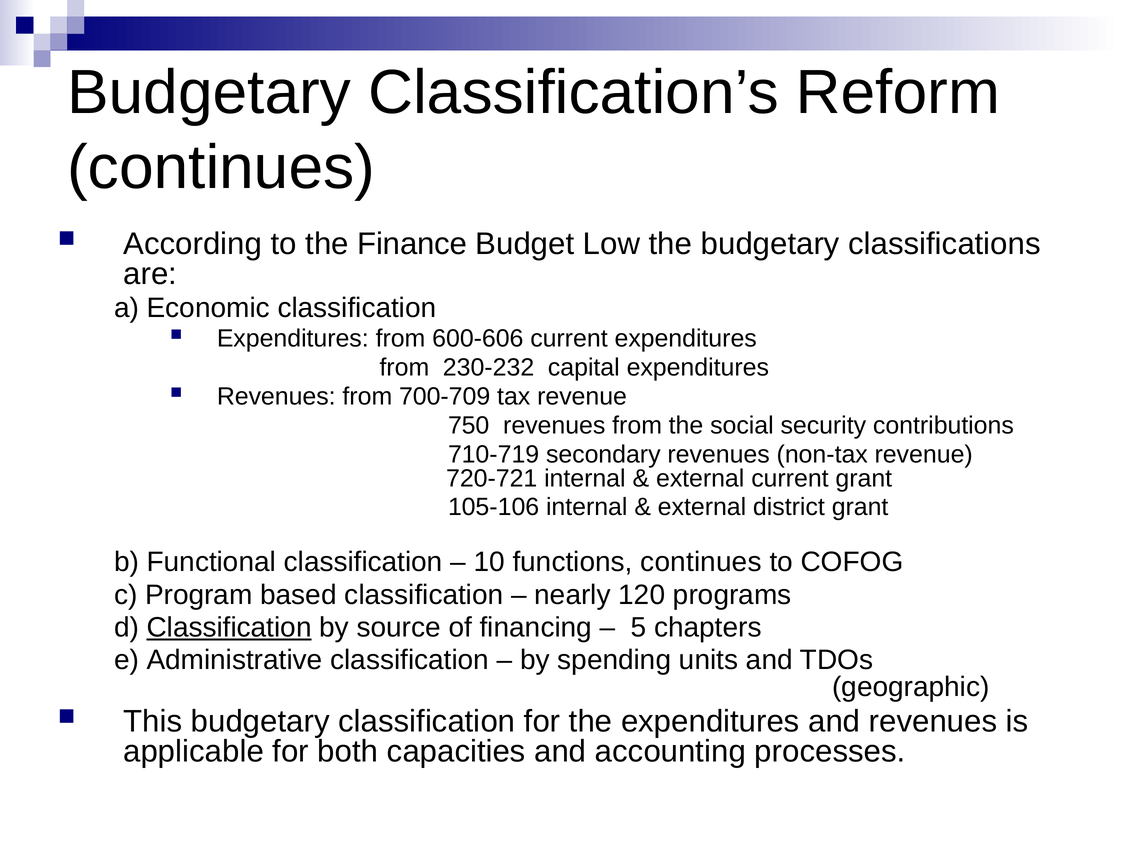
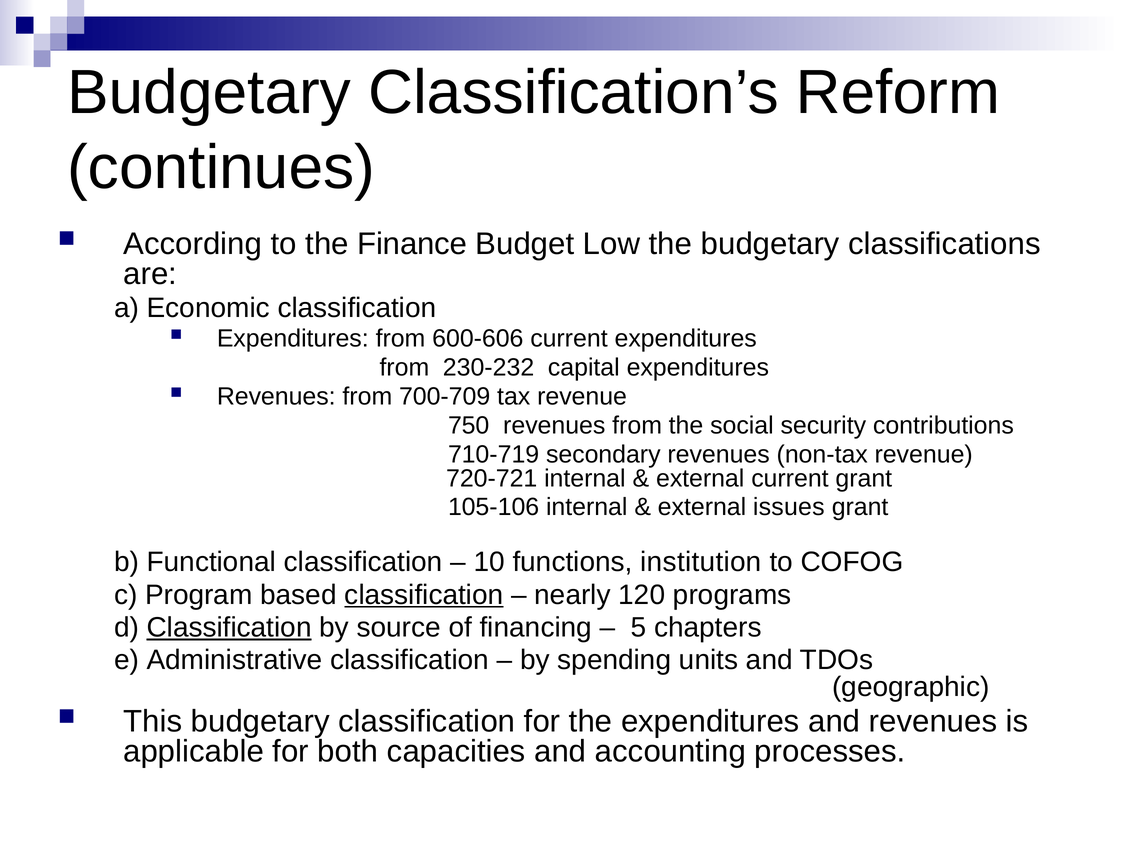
district: district -> issues
functions continues: continues -> institution
classification at (424, 594) underline: none -> present
